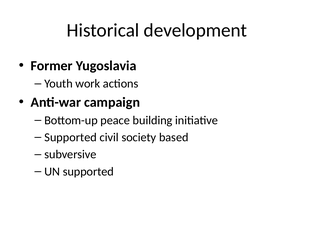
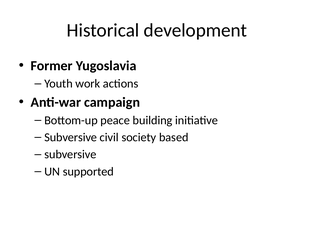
Supported at (71, 138): Supported -> Subversive
